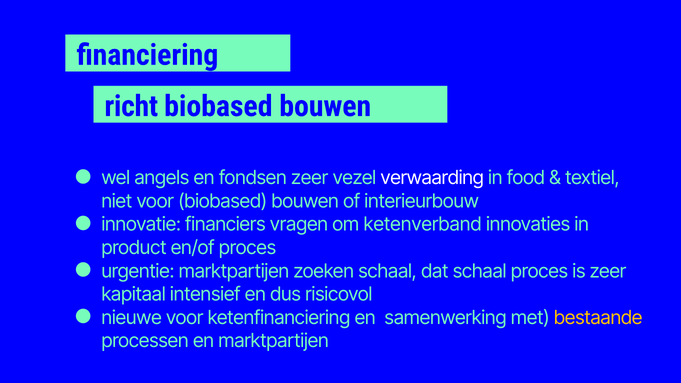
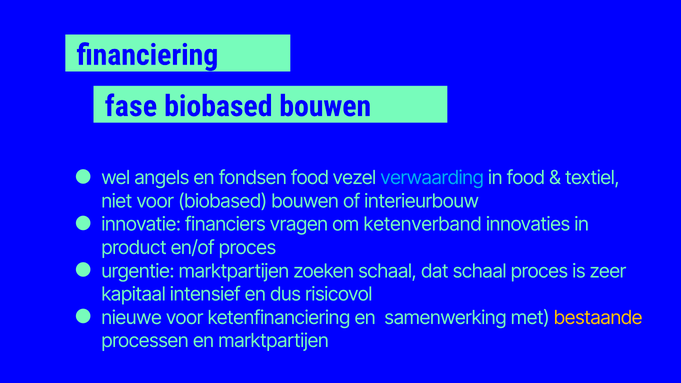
richt: richt -> fase
fondsen zeer: zeer -> food
verwaarding colour: white -> light blue
